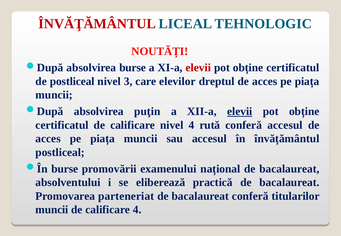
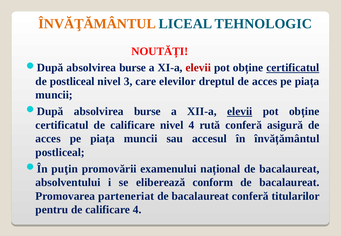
ÎNVĂŢĂMÂNTUL colour: red -> orange
certificatul at (293, 68) underline: none -> present
puţin at (147, 111): puţin -> burse
conferă accesul: accesul -> asigură
burse at (65, 169): burse -> puţin
practică: practică -> conform
muncii at (52, 210): muncii -> pentru
